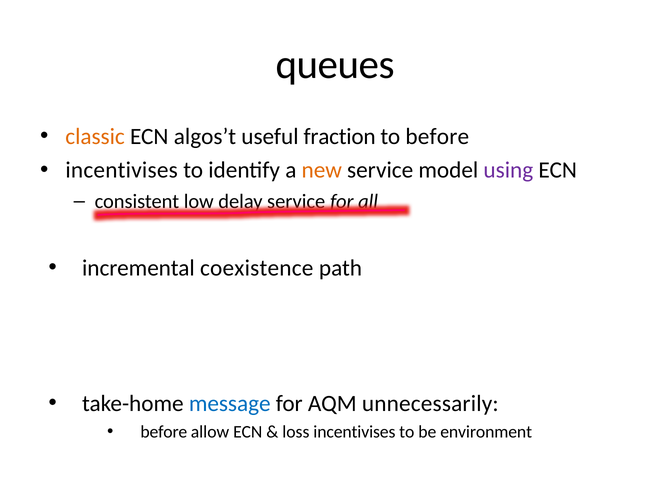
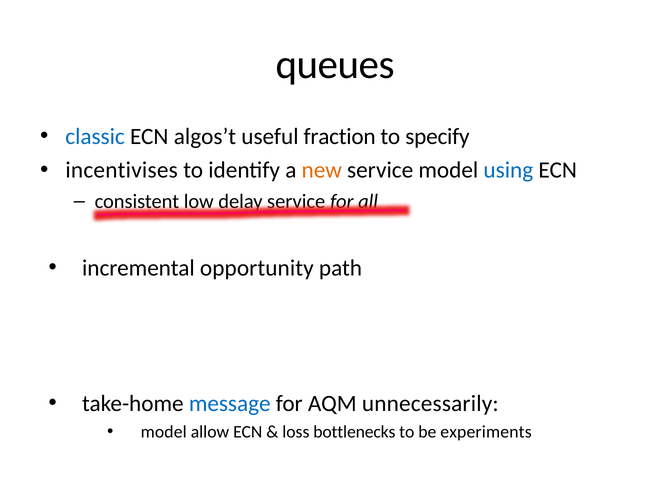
classic colour: orange -> blue
to before: before -> specify
using colour: purple -> blue
coexistence: coexistence -> opportunity
before at (164, 432): before -> model
loss incentivises: incentivises -> bottlenecks
environment: environment -> experiments
